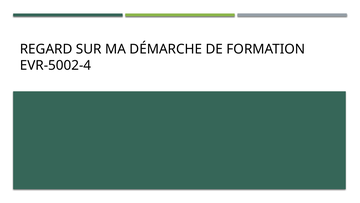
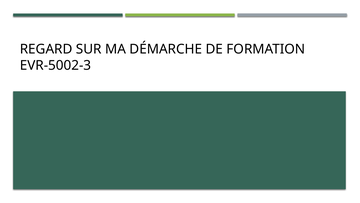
EVR-5002-4: EVR-5002-4 -> EVR-5002-3
